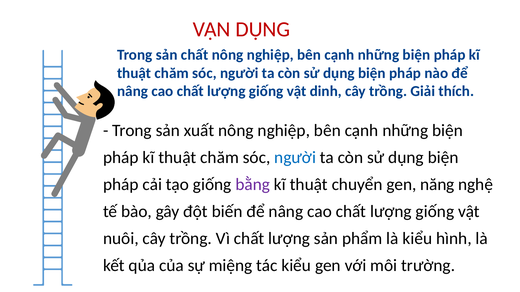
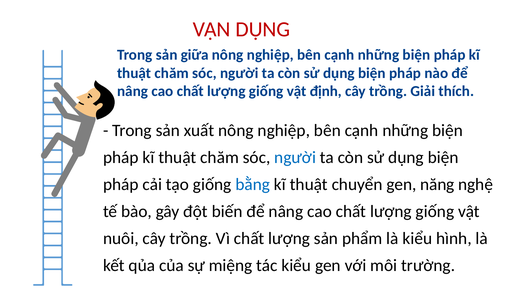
sản chất: chất -> giữa
dinh: dinh -> định
bằng colour: purple -> blue
